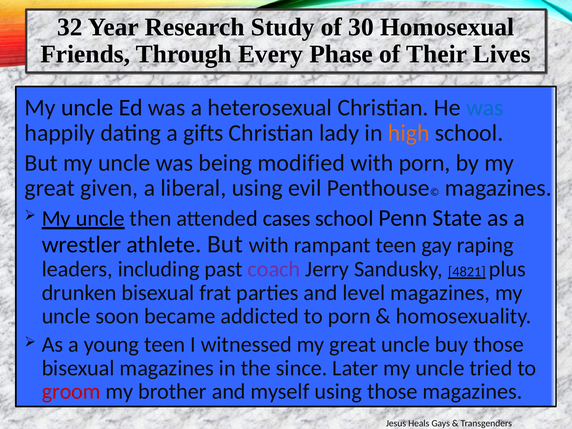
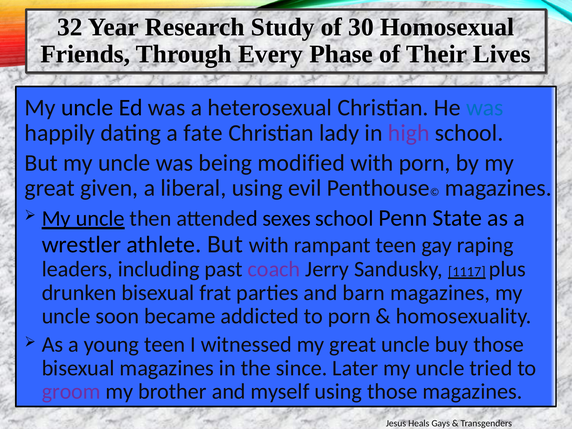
gifts: gifts -> fate
high colour: orange -> purple
cases: cases -> sexes
4821: 4821 -> 1117
level: level -> barn
groom colour: red -> purple
